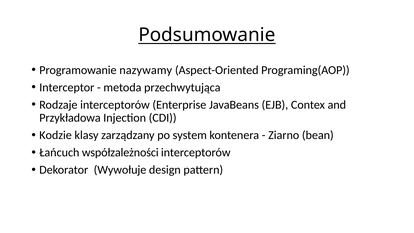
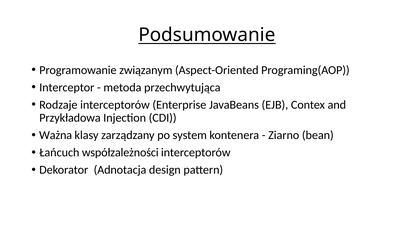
nazywamy: nazywamy -> związanym
Kodzie: Kodzie -> Ważna
Wywołuje: Wywołuje -> Adnotacja
